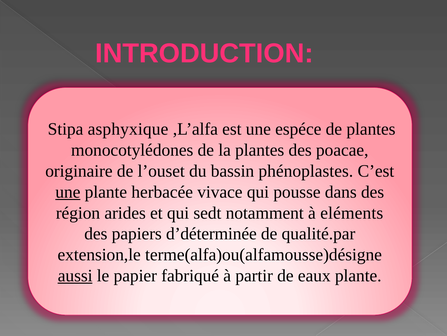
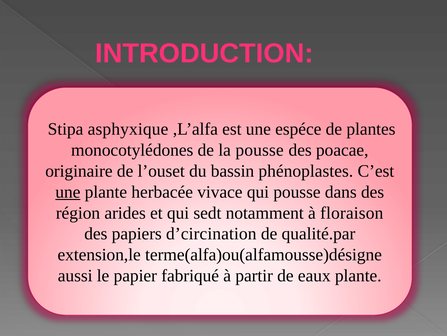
la plantes: plantes -> pousse
eléments: eléments -> floraison
d’déterminée: d’déterminée -> d’circination
aussi underline: present -> none
